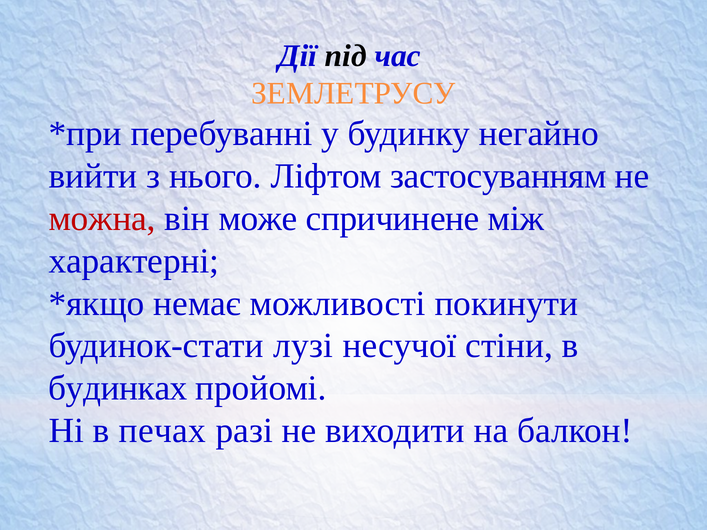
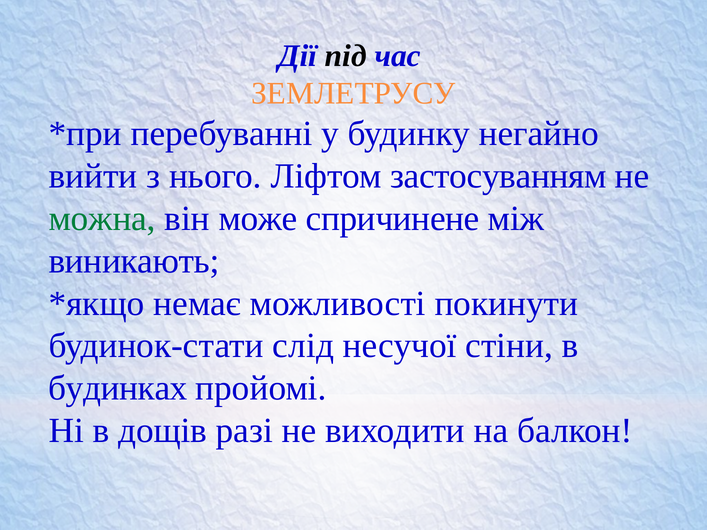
можна colour: red -> green
характерні: характерні -> виникають
лузі: лузі -> слід
печах: печах -> дощів
